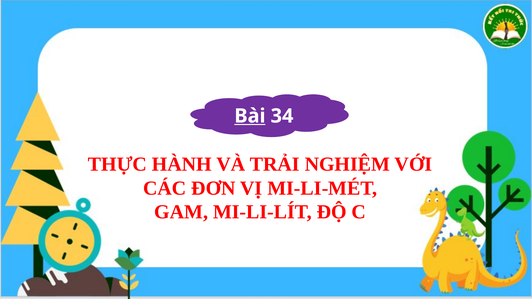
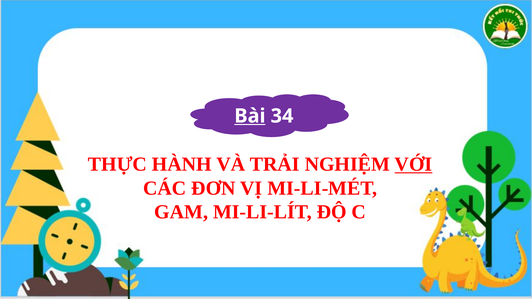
VỚI underline: none -> present
